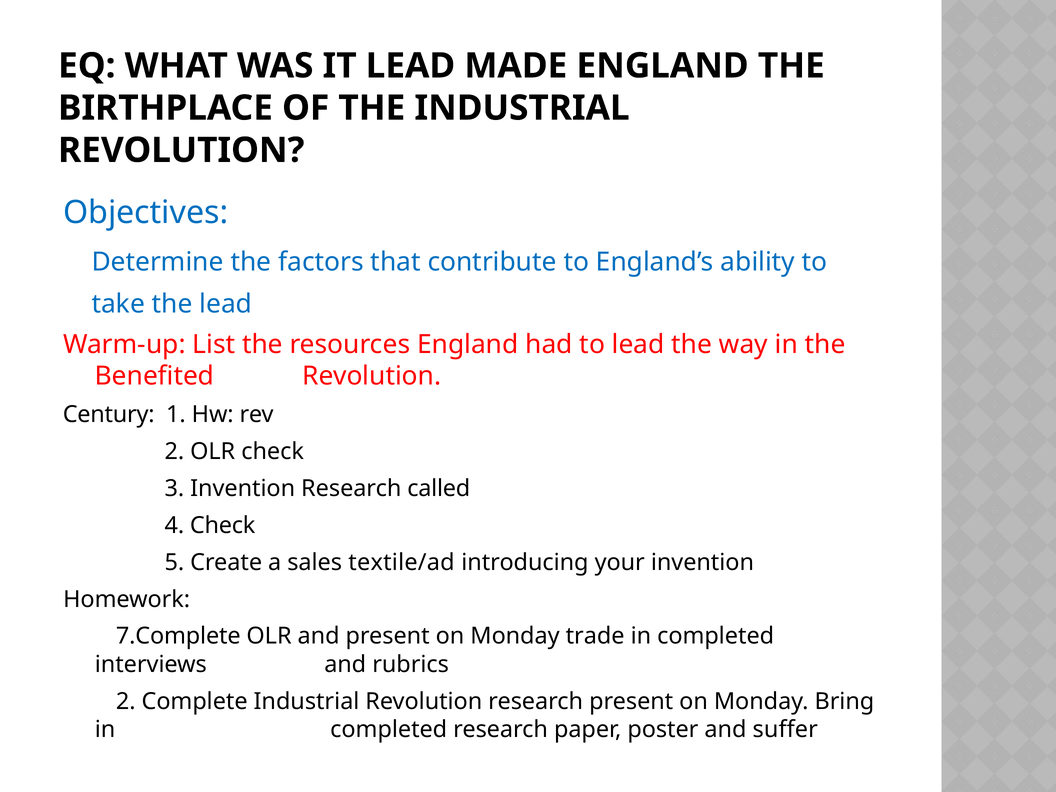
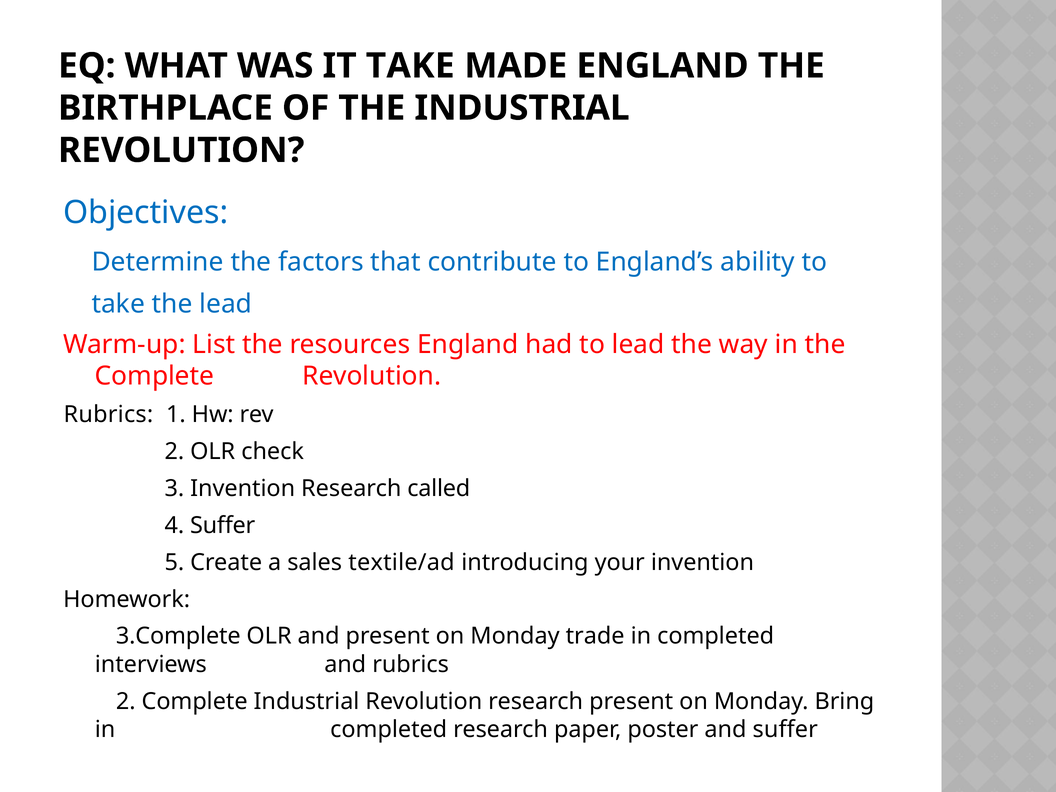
IT LEAD: LEAD -> TAKE
Benefited at (155, 376): Benefited -> Complete
Century at (109, 414): Century -> Rubrics
4 Check: Check -> Suffer
7.Complete: 7.Complete -> 3.Complete
